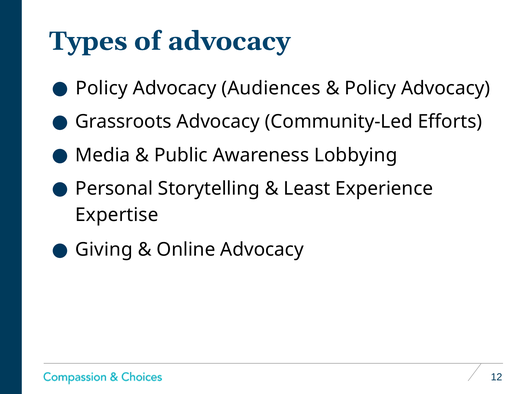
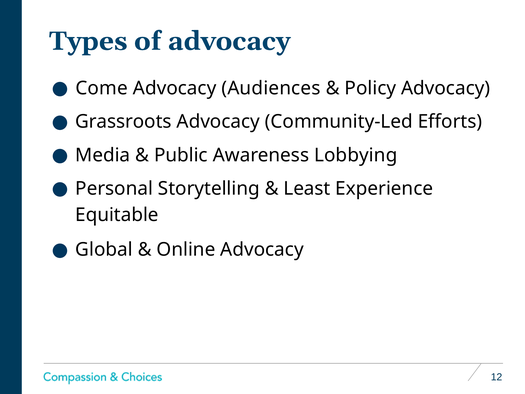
Policy at (102, 88): Policy -> Come
Expertise: Expertise -> Equitable
Giving: Giving -> Global
